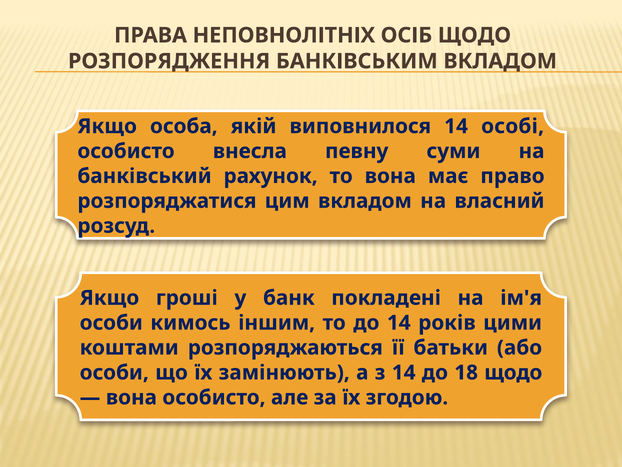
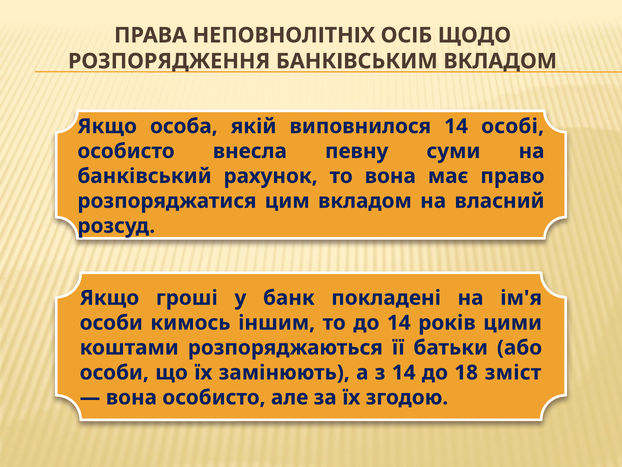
18 щодо: щодо -> зміст
